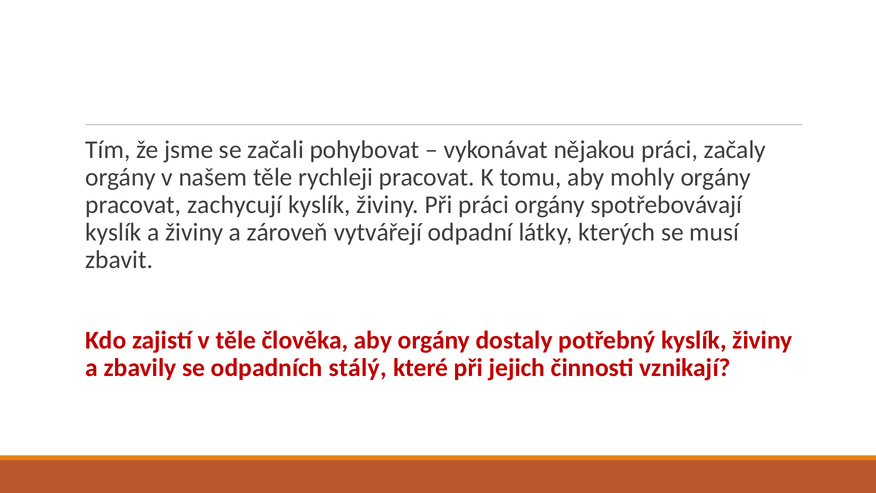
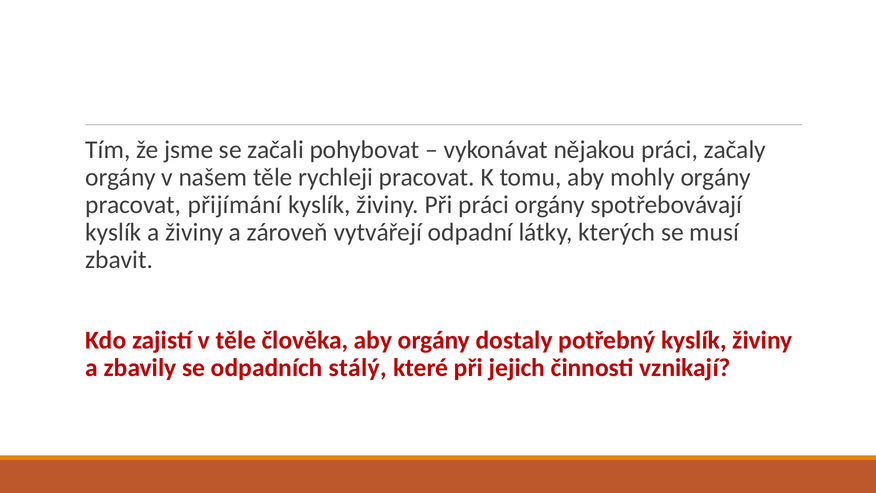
zachycují: zachycují -> přijímání
